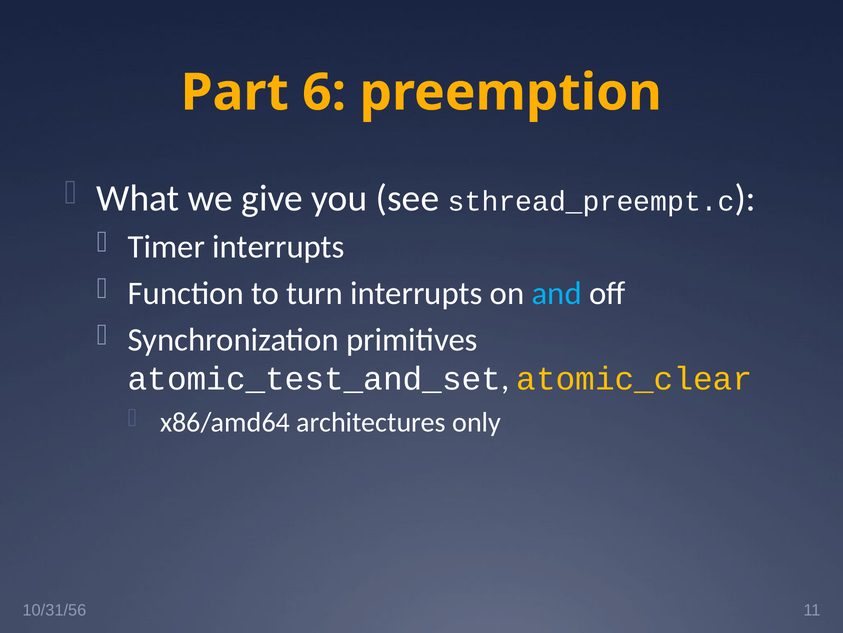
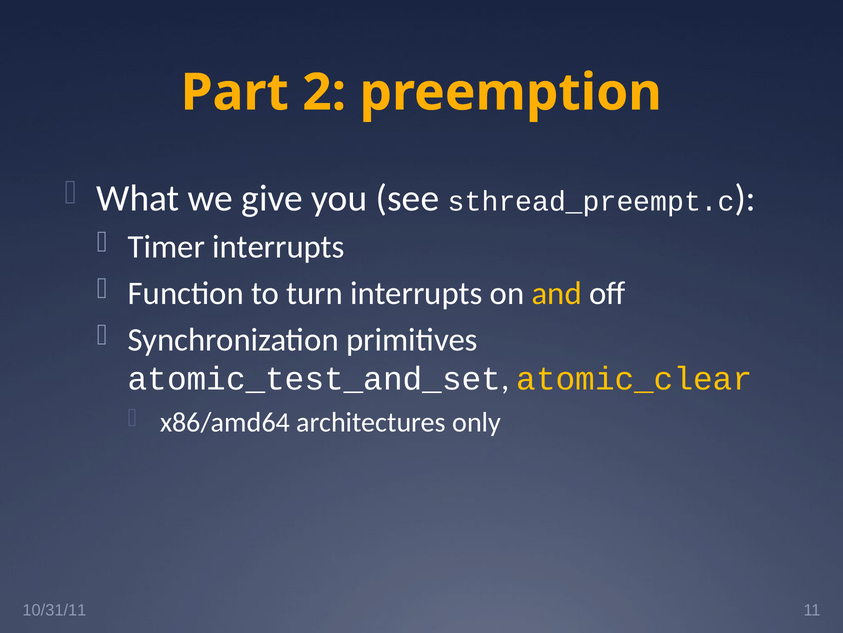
6: 6 -> 2
and colour: light blue -> yellow
10/31/56: 10/31/56 -> 10/31/11
